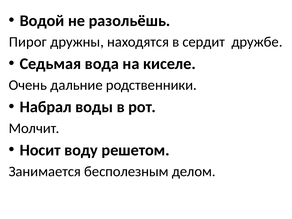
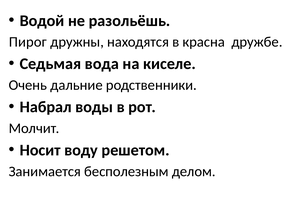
сердит: сердит -> красна
